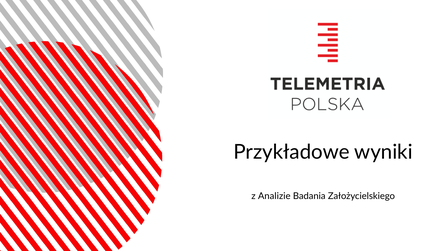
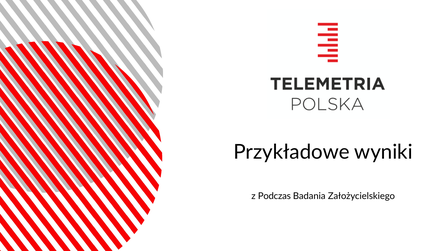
Analizie: Analizie -> Podczas
